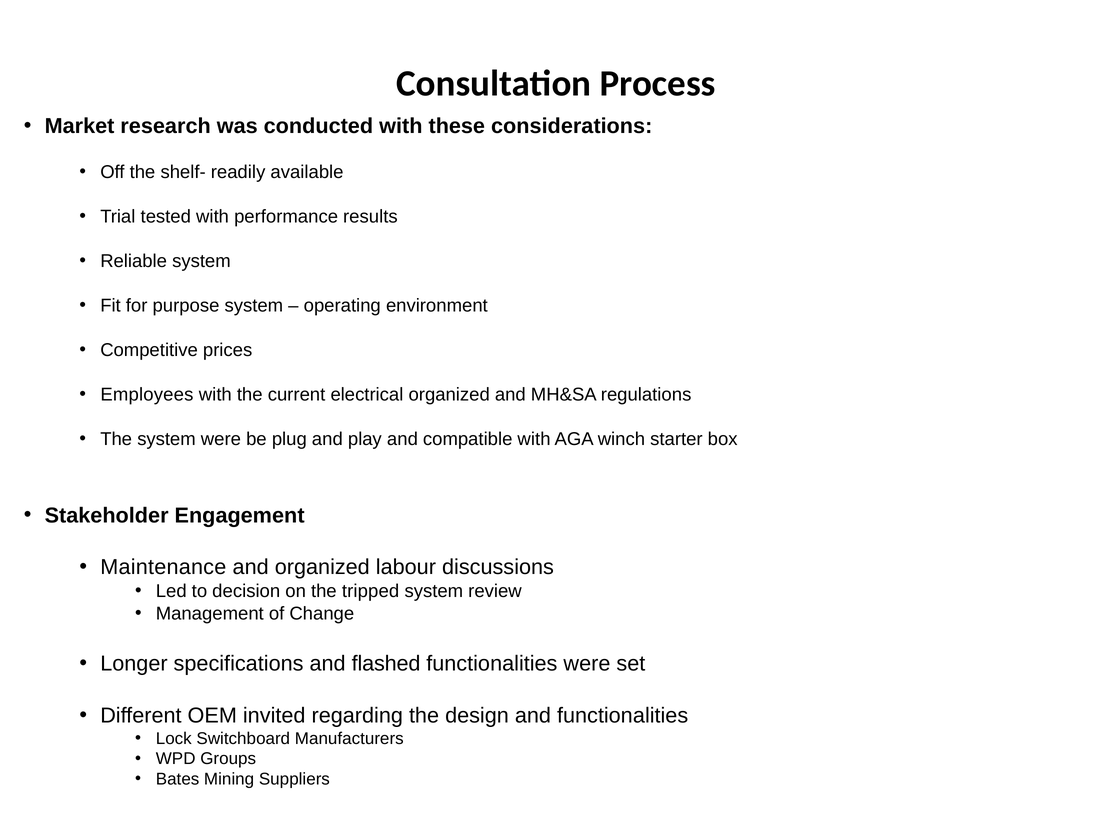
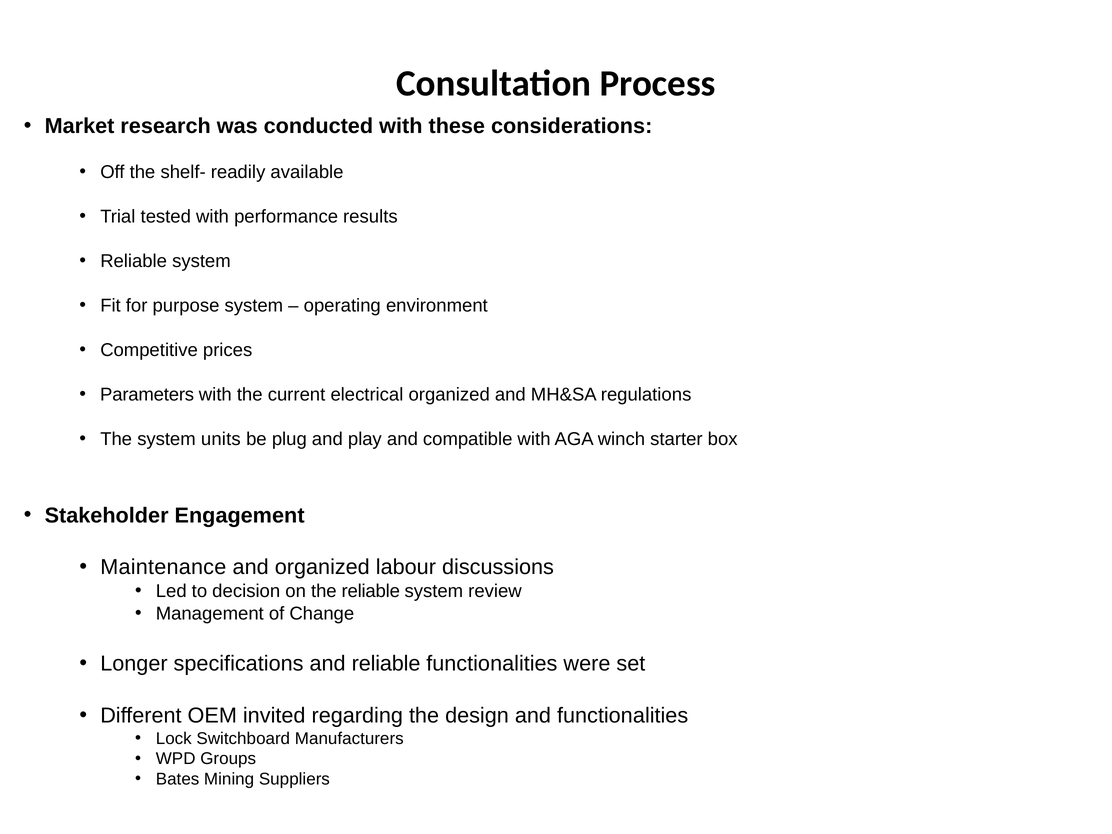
Employees: Employees -> Parameters
system were: were -> units
the tripped: tripped -> reliable
and flashed: flashed -> reliable
